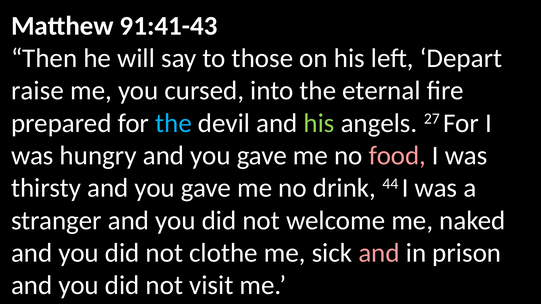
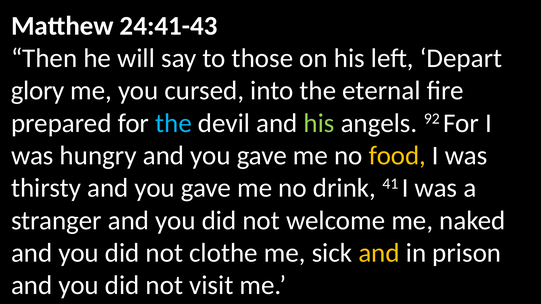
91:41-43: 91:41-43 -> 24:41-43
raise: raise -> glory
27: 27 -> 92
food colour: pink -> yellow
44: 44 -> 41
and at (379, 253) colour: pink -> yellow
